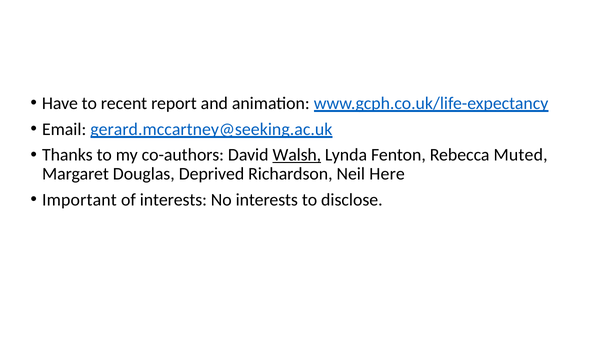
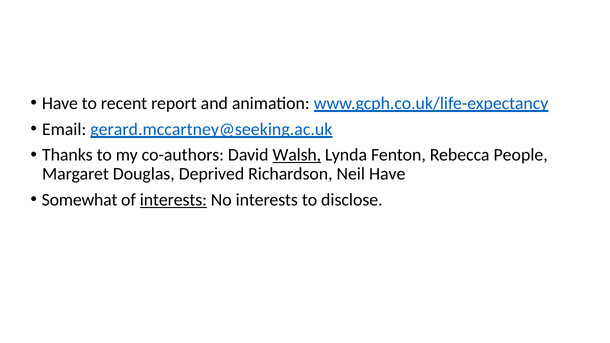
Muted: Muted -> People
Neil Here: Here -> Have
Important: Important -> Somewhat
interests at (173, 200) underline: none -> present
